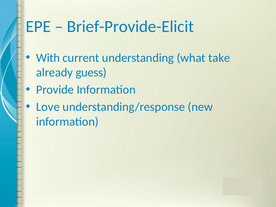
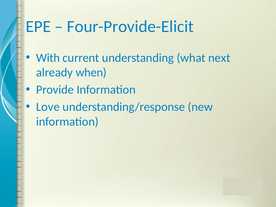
Brief-Provide-Elicit: Brief-Provide-Elicit -> Four-Provide-Elicit
take: take -> next
guess: guess -> when
